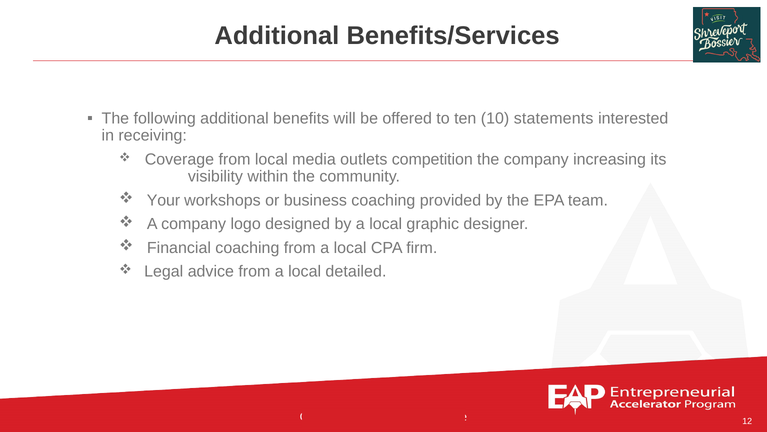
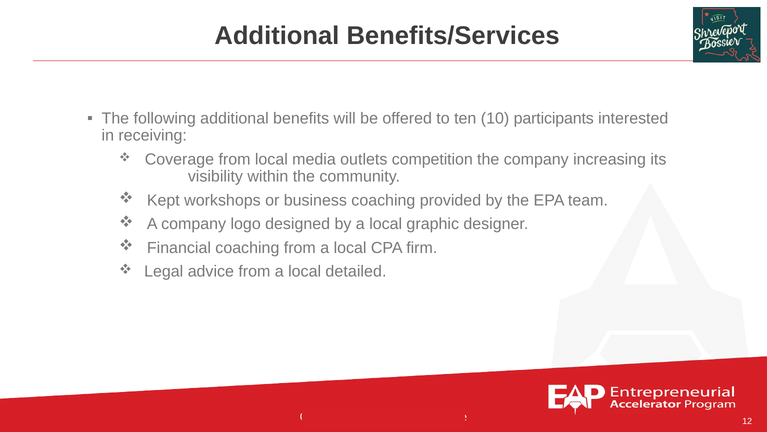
statements: statements -> participants
Your: Your -> Kept
